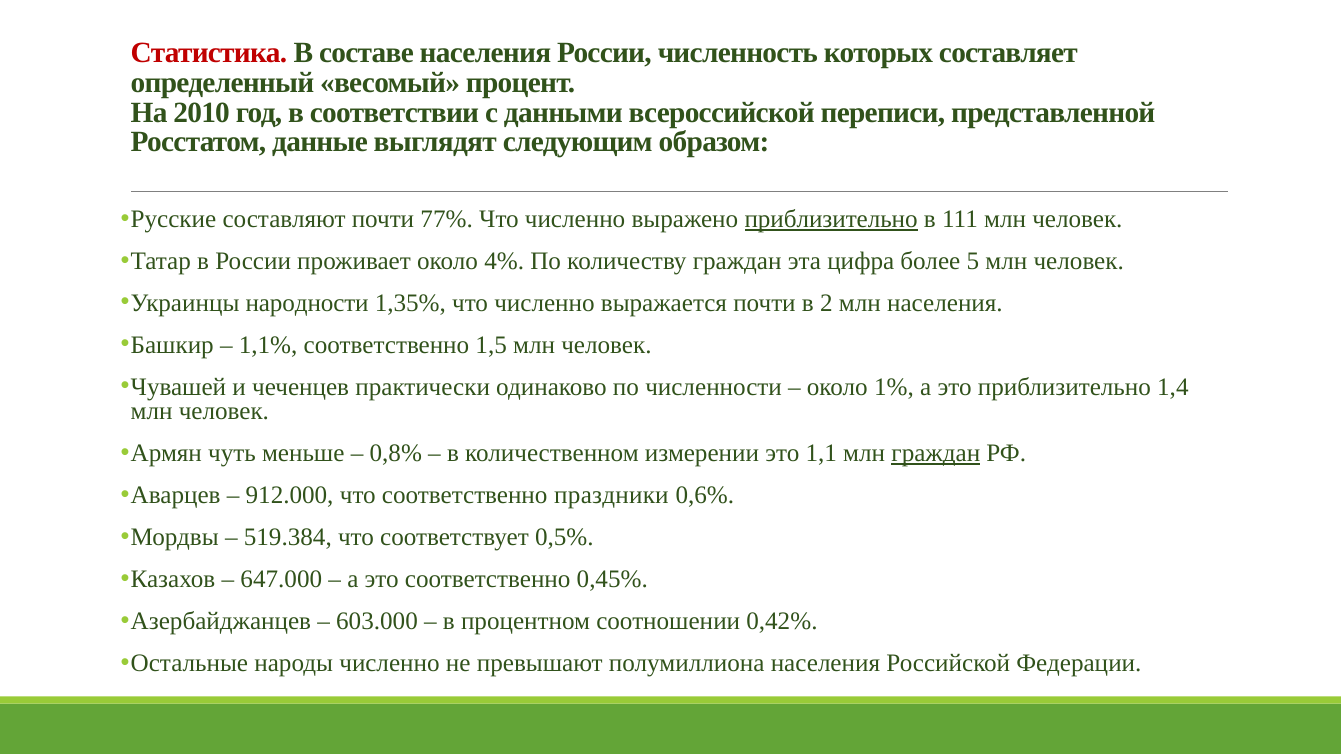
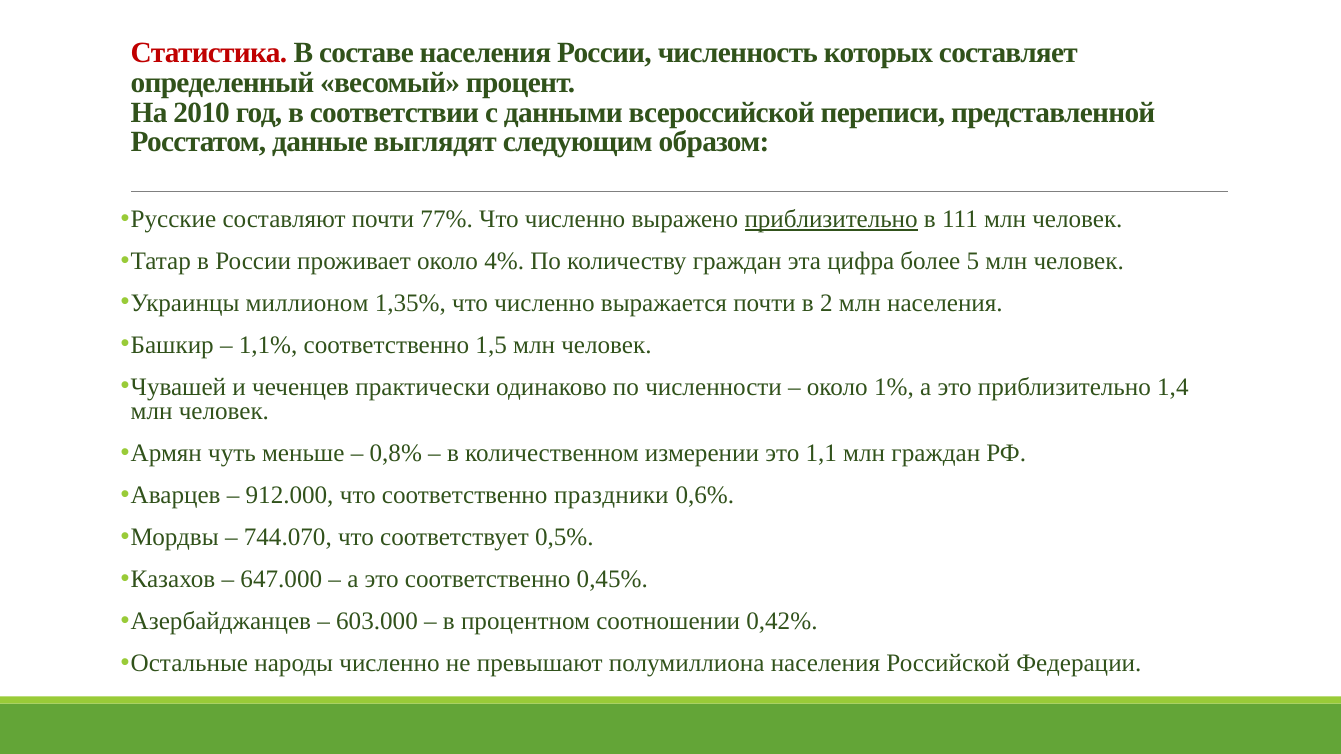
народности: народности -> миллионом
граждан at (936, 454) underline: present -> none
519.384: 519.384 -> 744.070
